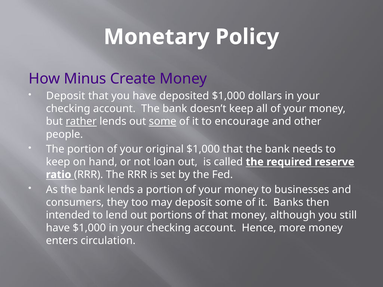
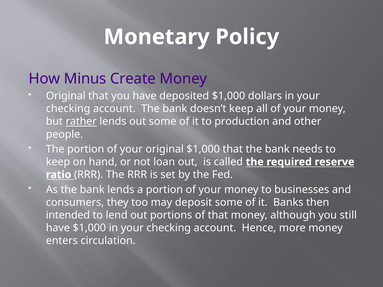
Deposit at (66, 96): Deposit -> Original
some at (163, 122) underline: present -> none
encourage: encourage -> production
